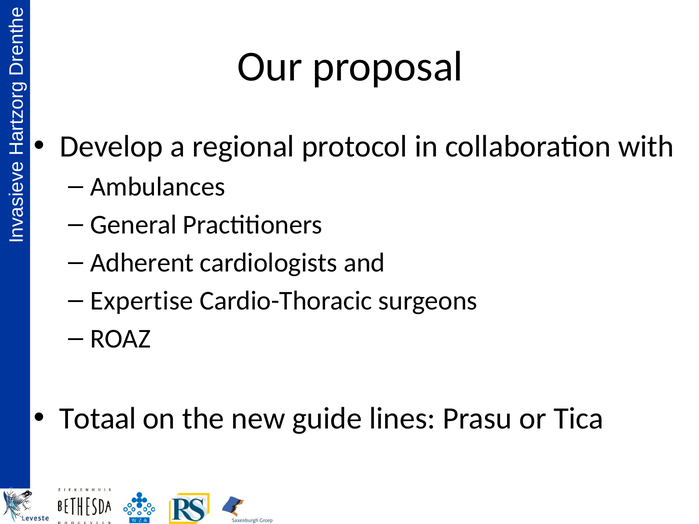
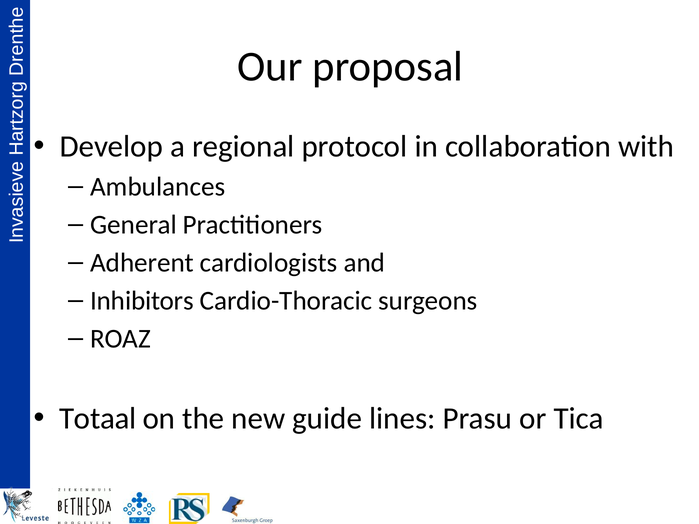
Expertise: Expertise -> Inhibitors
